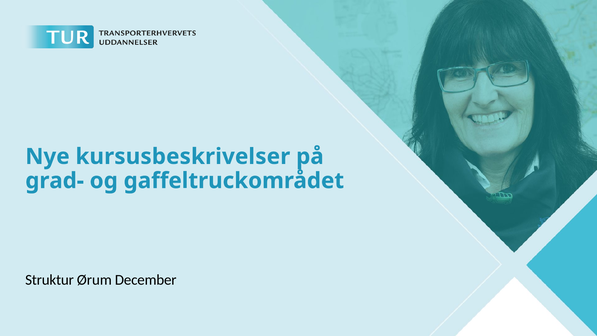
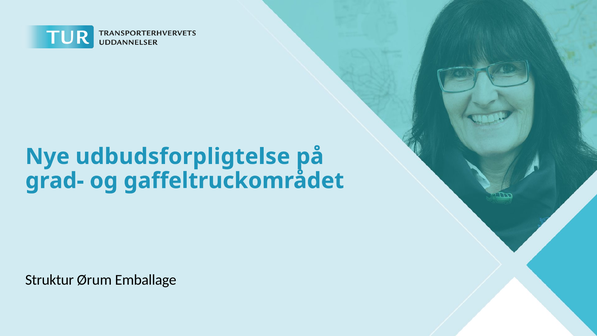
kursusbeskrivelser: kursusbeskrivelser -> udbudsforpligtelse
December: December -> Emballage
